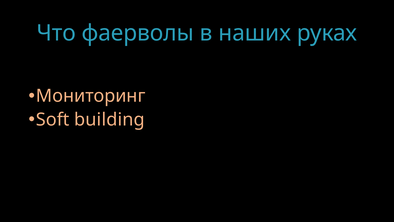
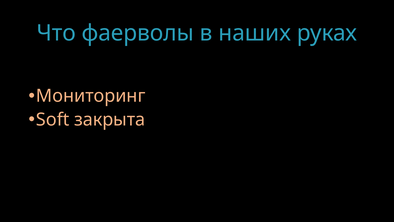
building: building -> закрыта
